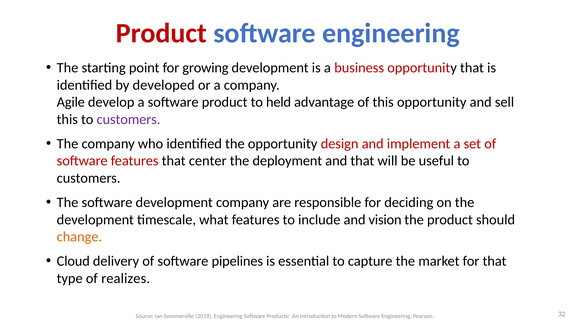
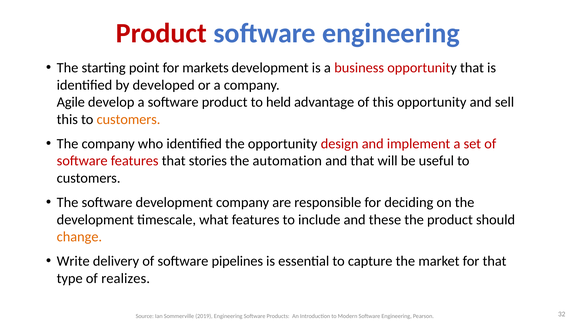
growing: growing -> markets
customers at (129, 120) colour: purple -> orange
center: center -> stories
deployment: deployment -> automation
vision: vision -> these
Cloud: Cloud -> Write
